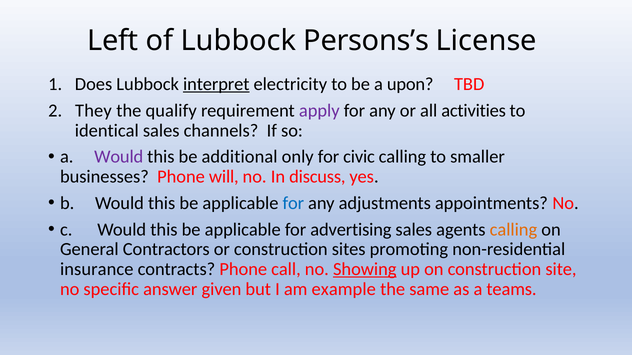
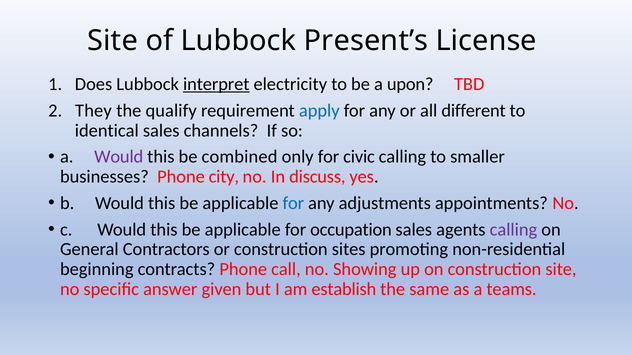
Left at (113, 41): Left -> Site
Persons’s: Persons’s -> Present’s
apply colour: purple -> blue
activities: activities -> different
additional: additional -> combined
will: will -> city
advertising: advertising -> occupation
calling at (513, 230) colour: orange -> purple
insurance: insurance -> beginning
Showing underline: present -> none
example: example -> establish
